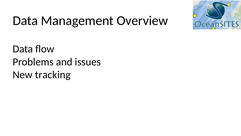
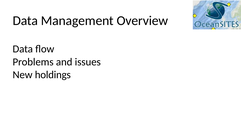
tracking: tracking -> holdings
